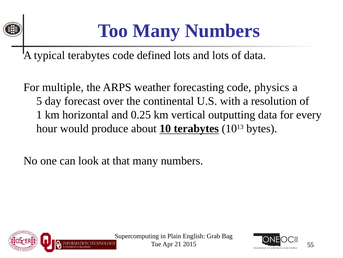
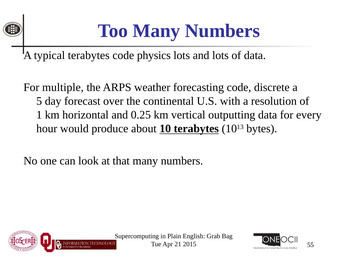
defined: defined -> physics
physics: physics -> discrete
